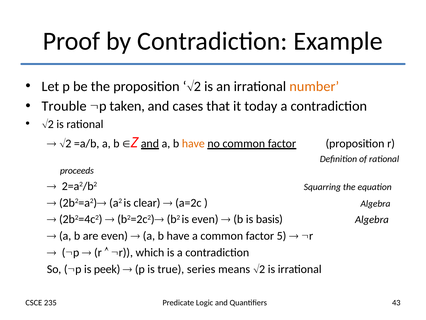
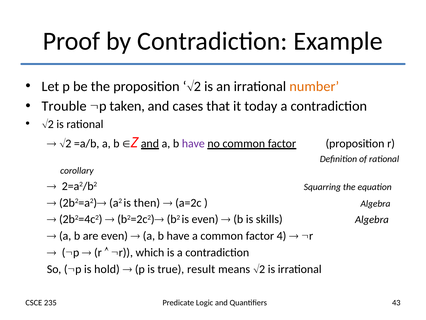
have at (193, 143) colour: orange -> purple
proceeds: proceeds -> corollary
clear: clear -> then
basis: basis -> skills
5: 5 -> 4
peek: peek -> hold
series: series -> result
